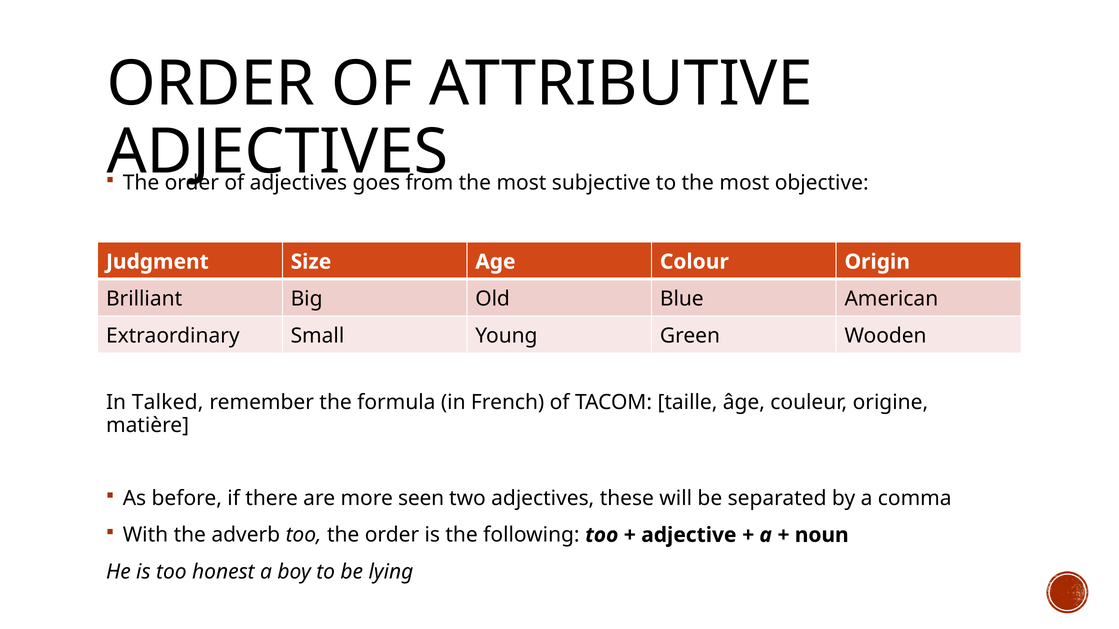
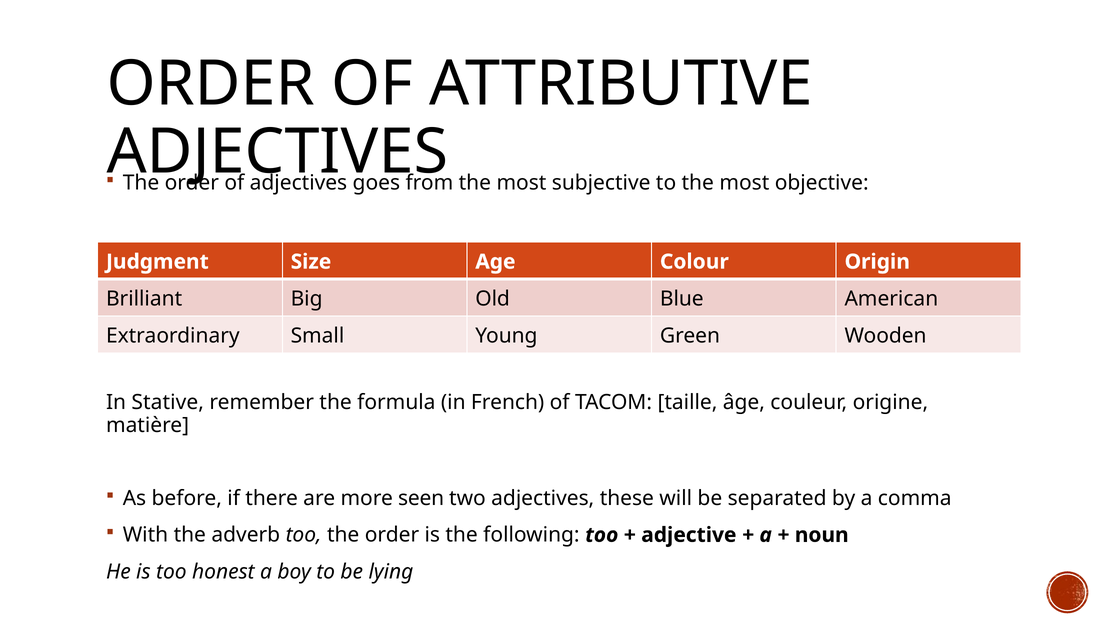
Talked: Talked -> Stative
